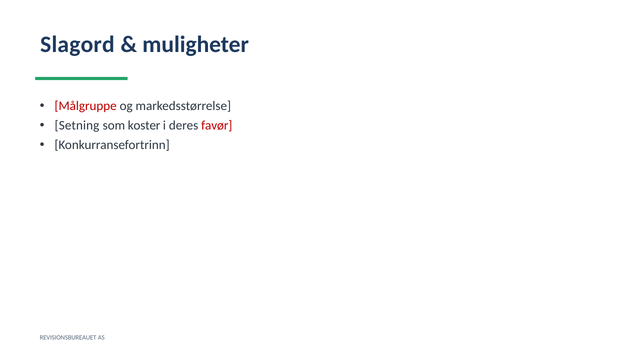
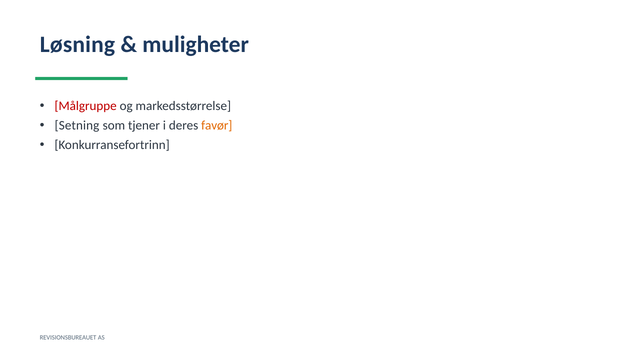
Slagord: Slagord -> Løsning
koster: koster -> tjener
favør colour: red -> orange
